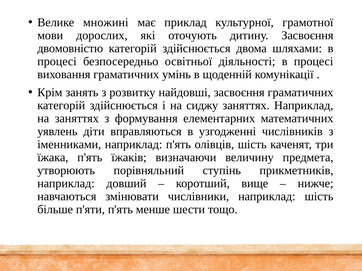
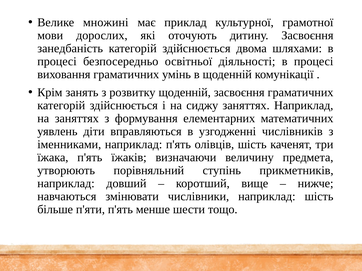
двомовністю: двомовністю -> занедбаність
розвитку найдовші: найдовші -> щоденній
